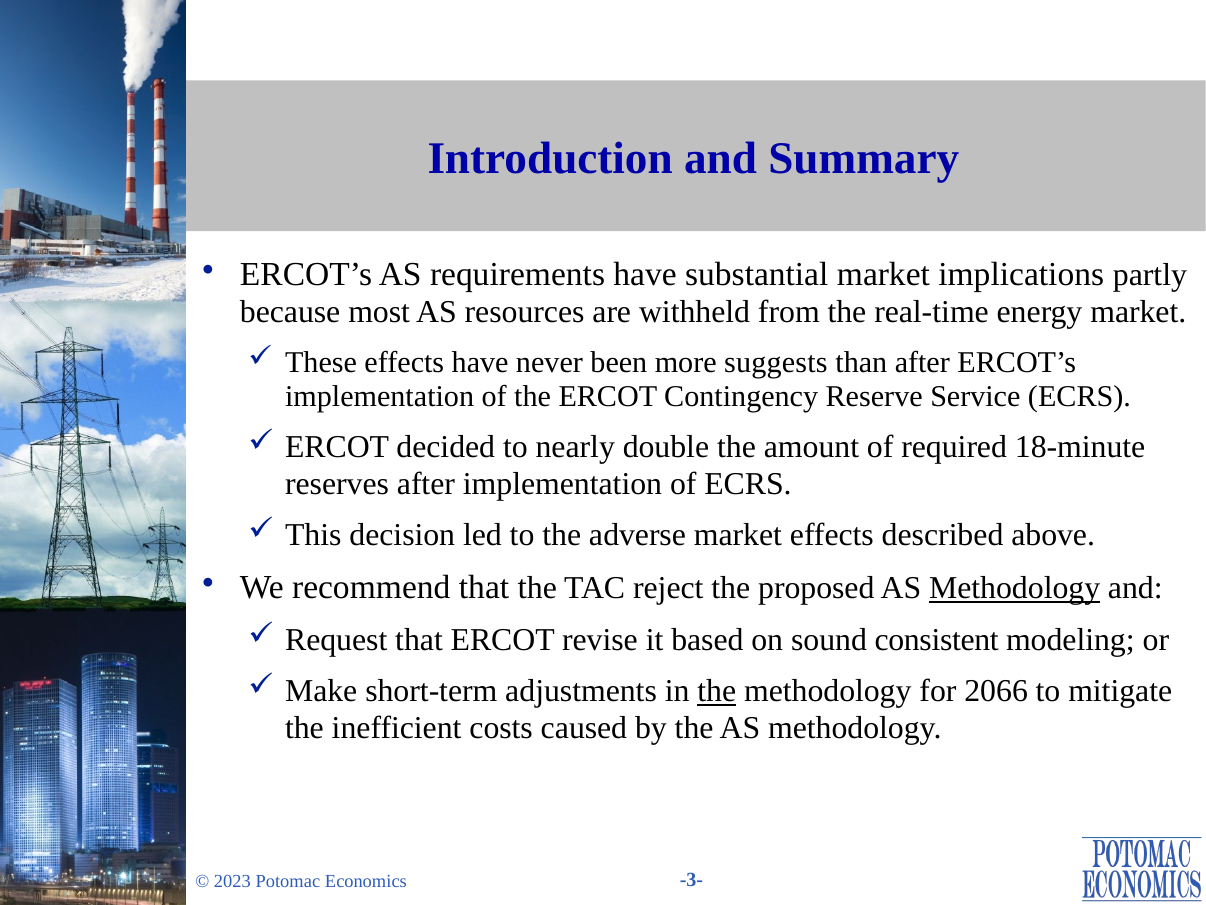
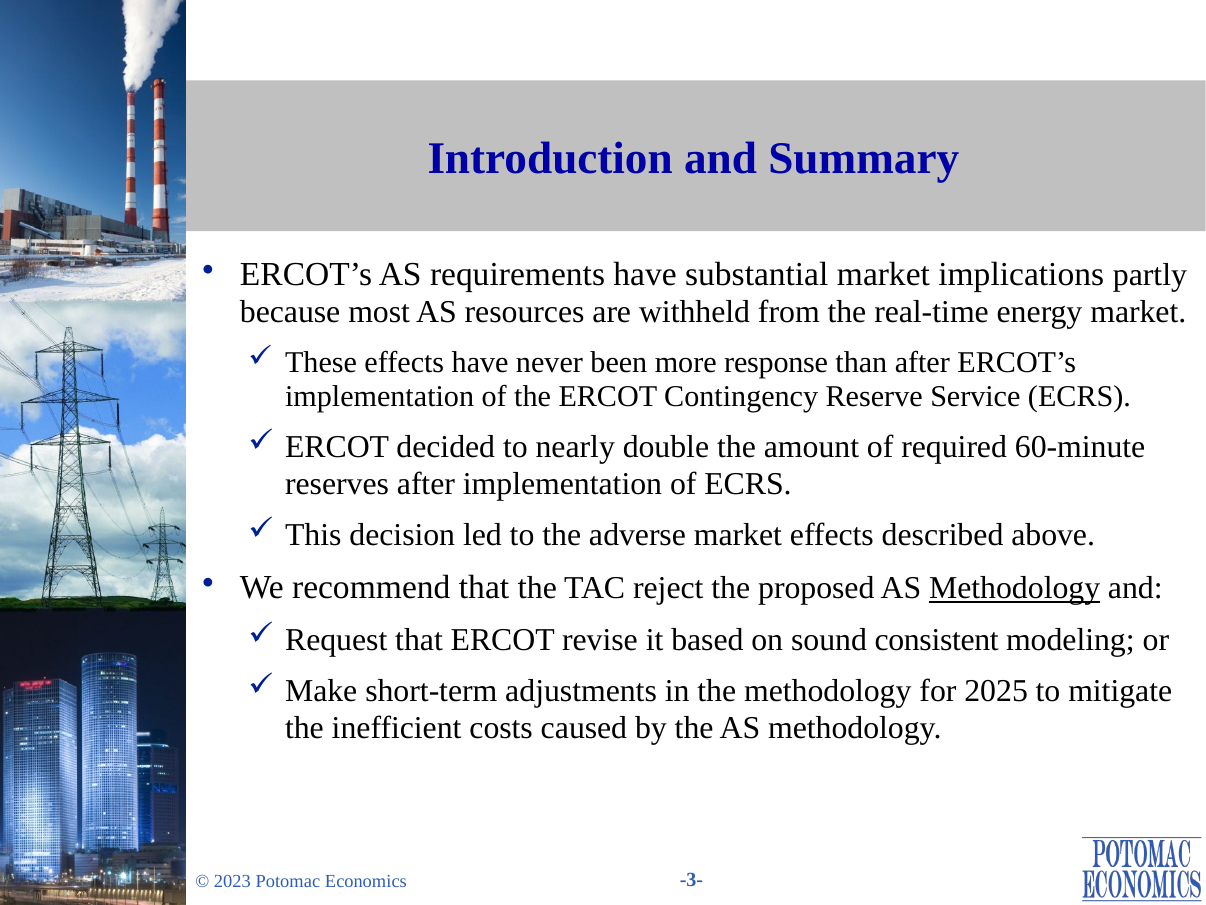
suggests: suggests -> response
18-minute: 18-minute -> 60-minute
the at (717, 691) underline: present -> none
2066: 2066 -> 2025
